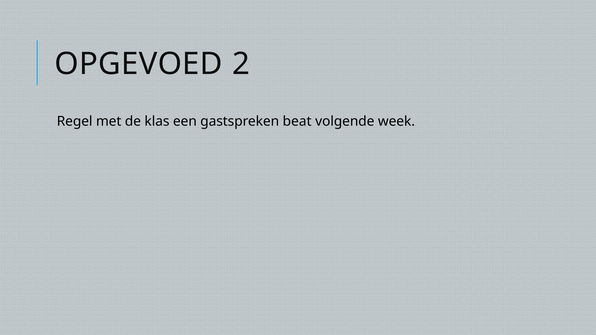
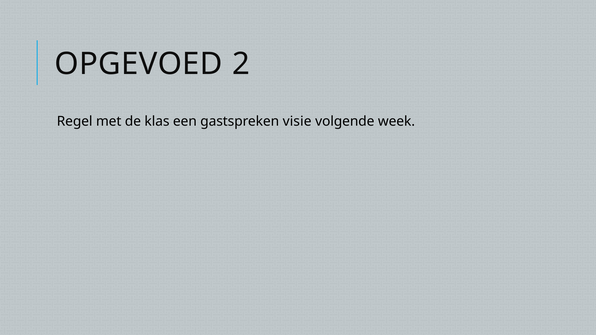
beat: beat -> visie
